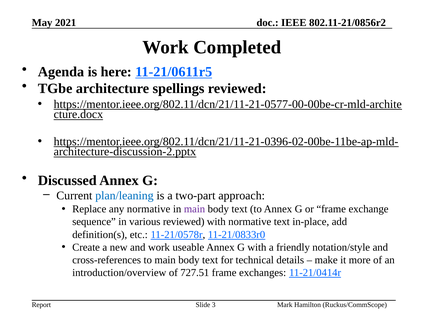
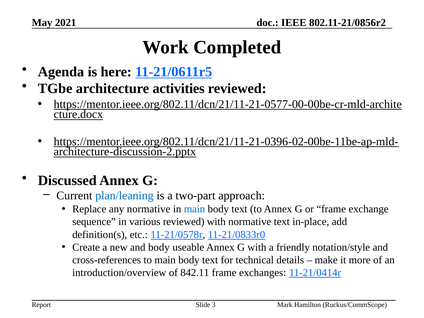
spellings: spellings -> activities
main at (195, 209) colour: purple -> blue
and work: work -> body
727.51: 727.51 -> 842.11
